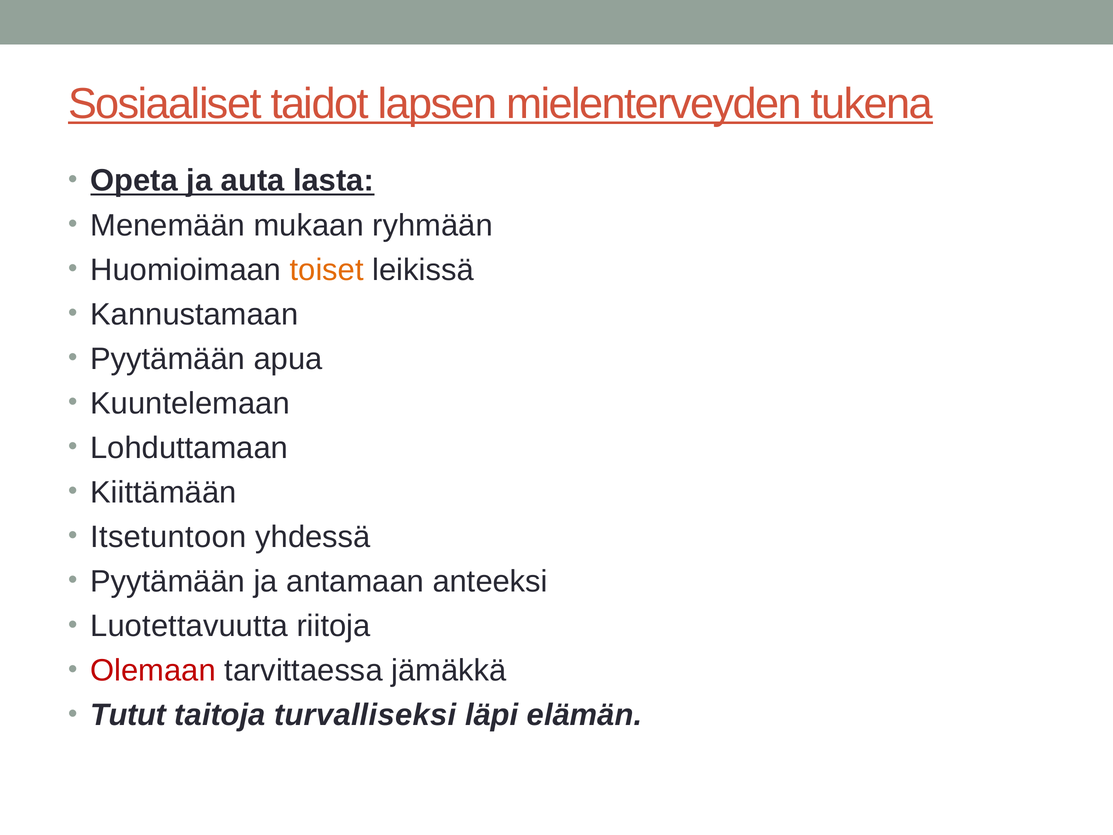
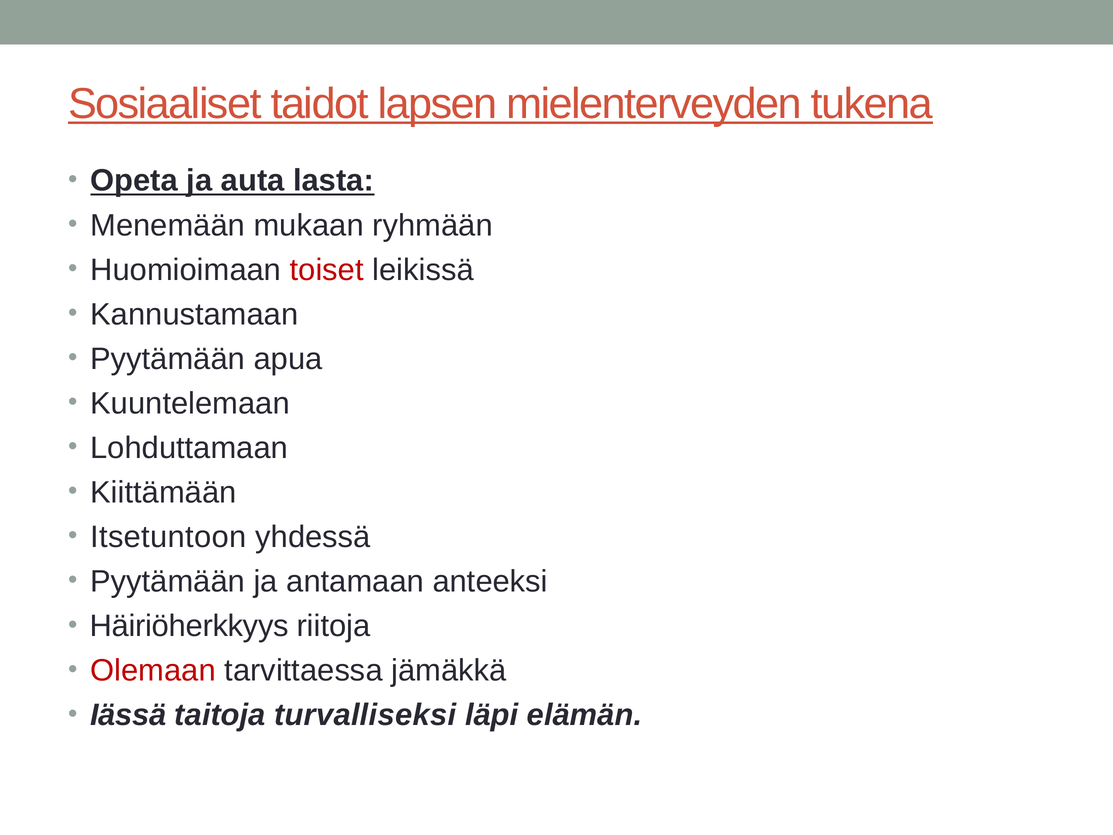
toiset colour: orange -> red
Luotettavuutta: Luotettavuutta -> Häiriöherkkyys
Tutut: Tutut -> Iässä
